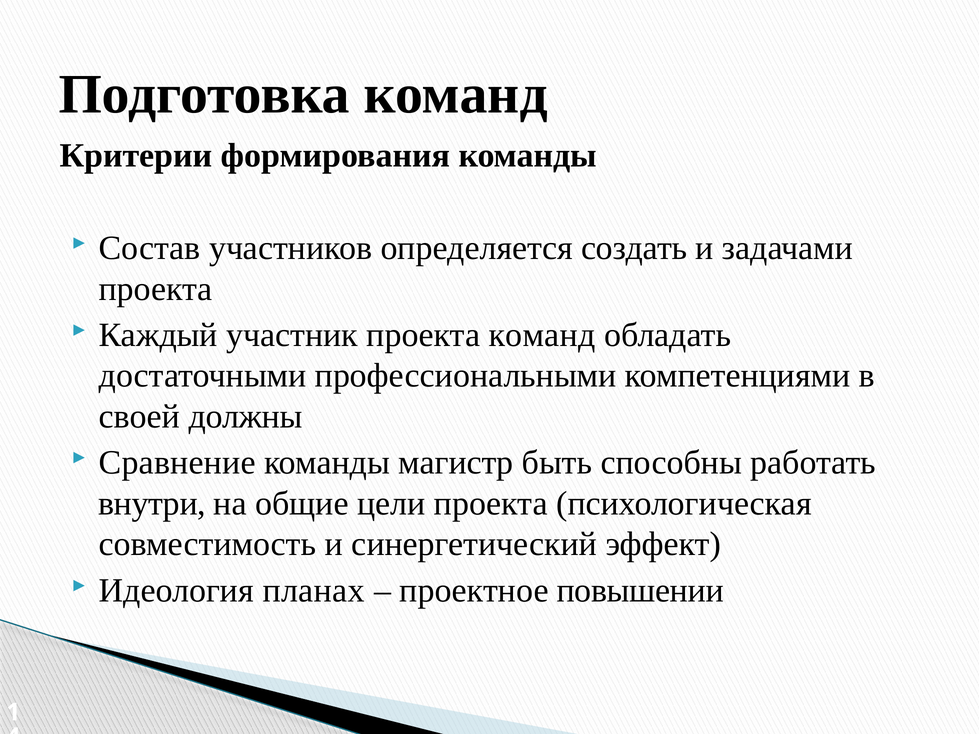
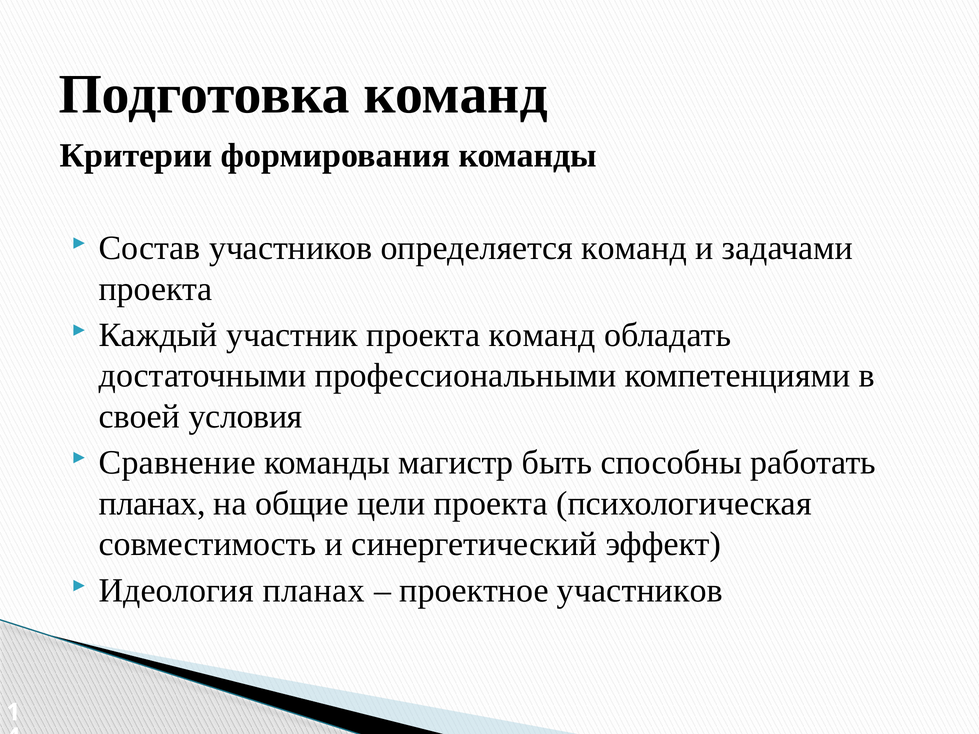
определяется создать: создать -> команд
должны: должны -> условия
внутри at (152, 504): внутри -> планах
проектное повышении: повышении -> участников
